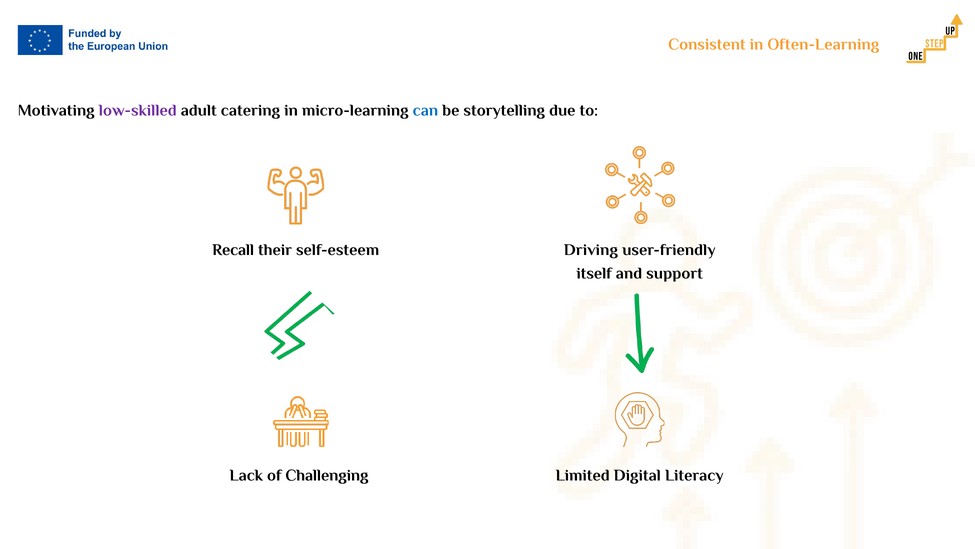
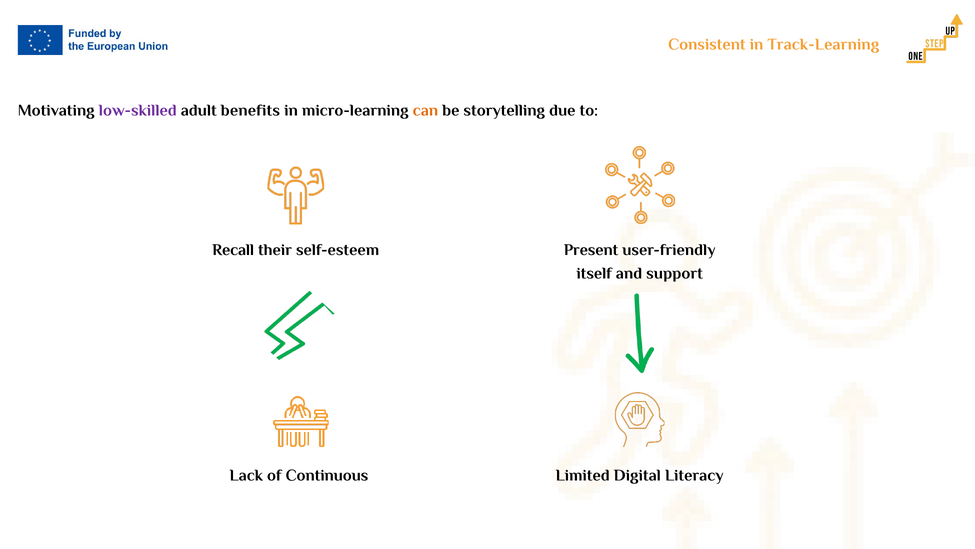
Often-Learning: Often-Learning -> Track-Learning
catering: catering -> benefits
can colour: blue -> orange
Driving: Driving -> Present
Challenging: Challenging -> Continuous
